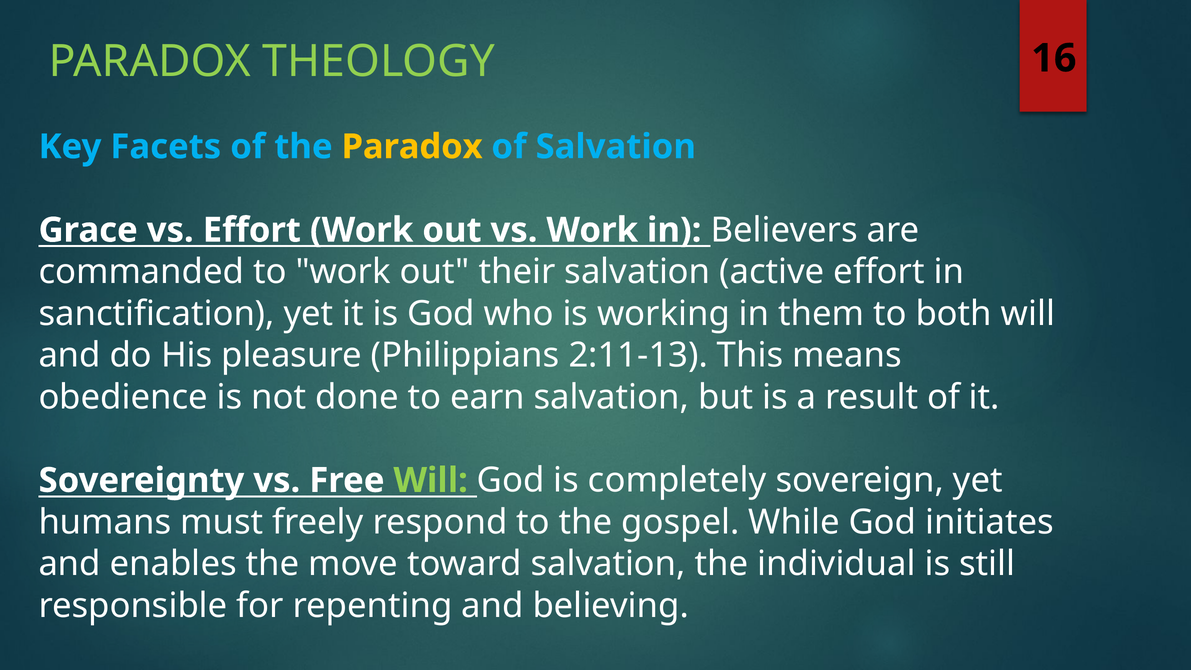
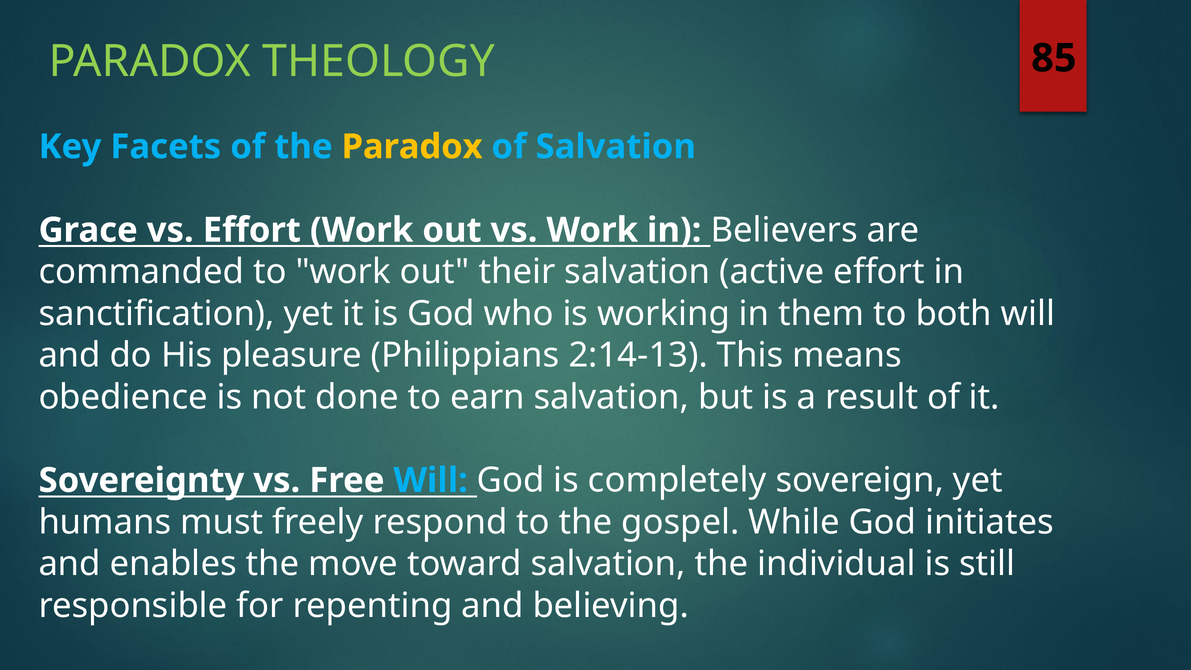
16: 16 -> 85
2:11-13: 2:11-13 -> 2:14-13
Will at (431, 480) colour: light green -> light blue
